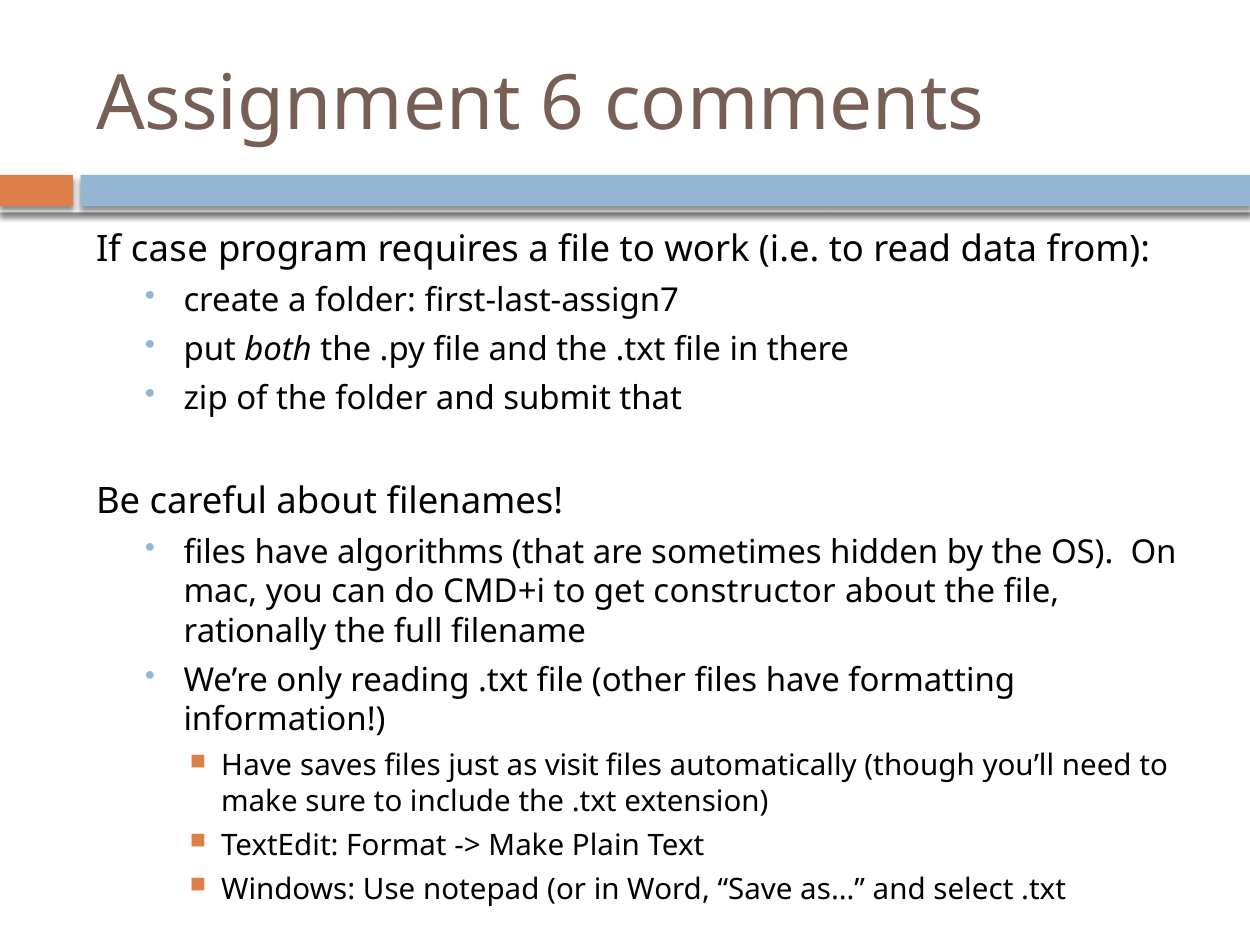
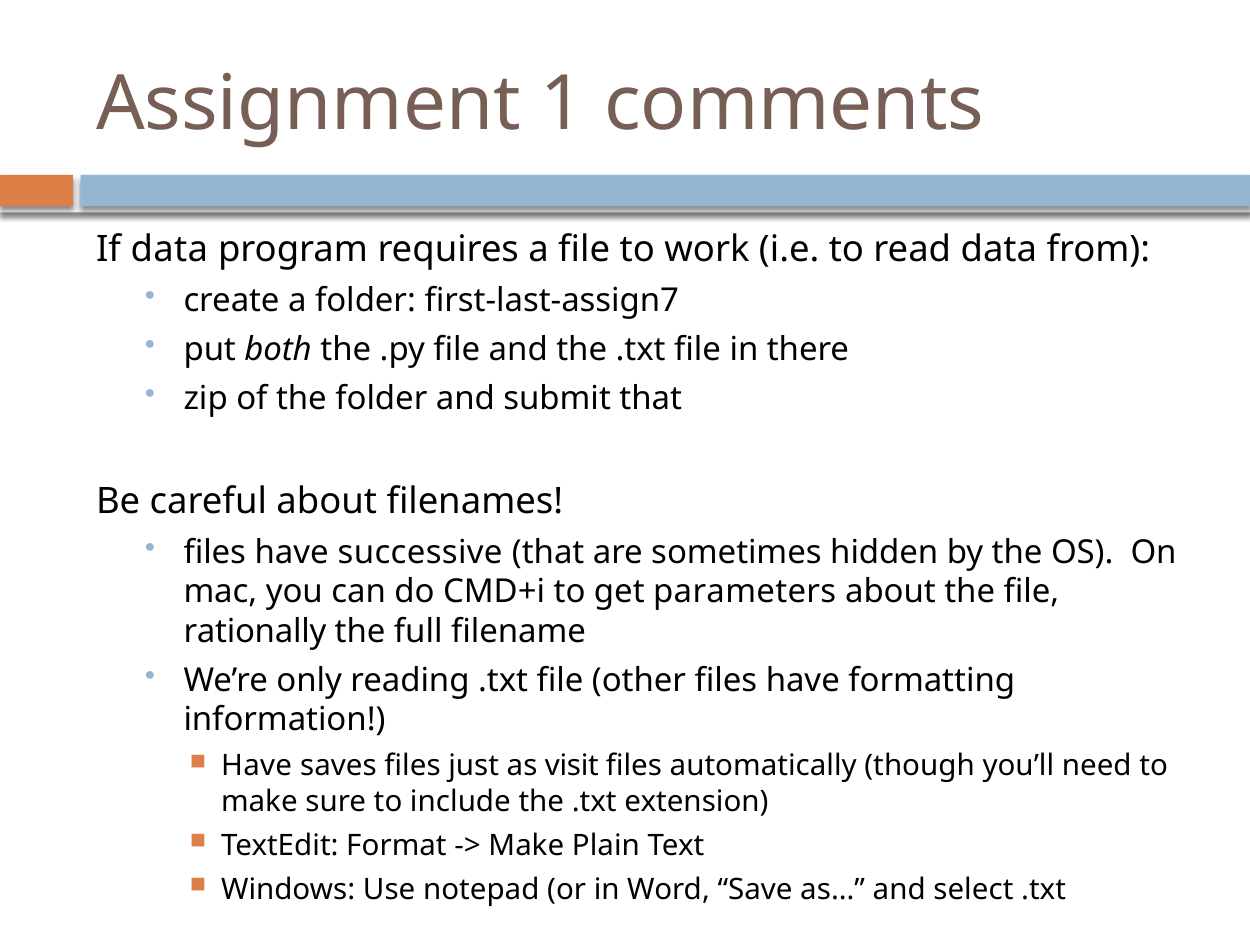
6: 6 -> 1
If case: case -> data
algorithms: algorithms -> successive
constructor: constructor -> parameters
